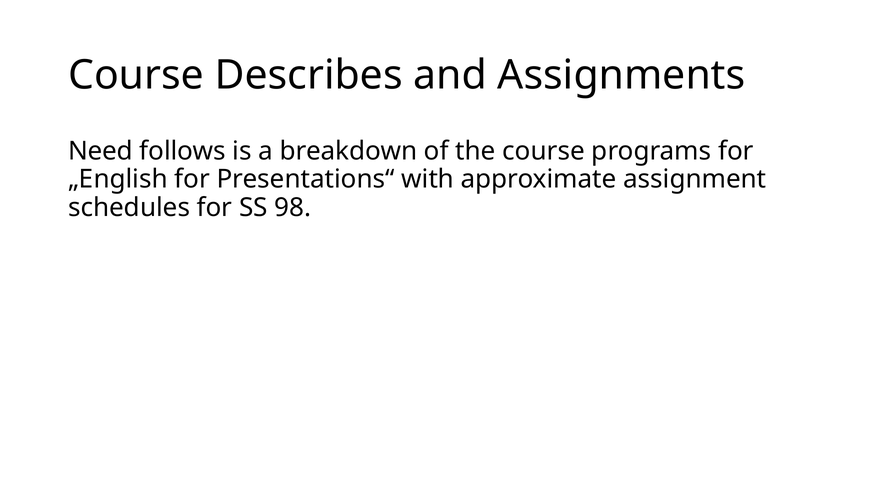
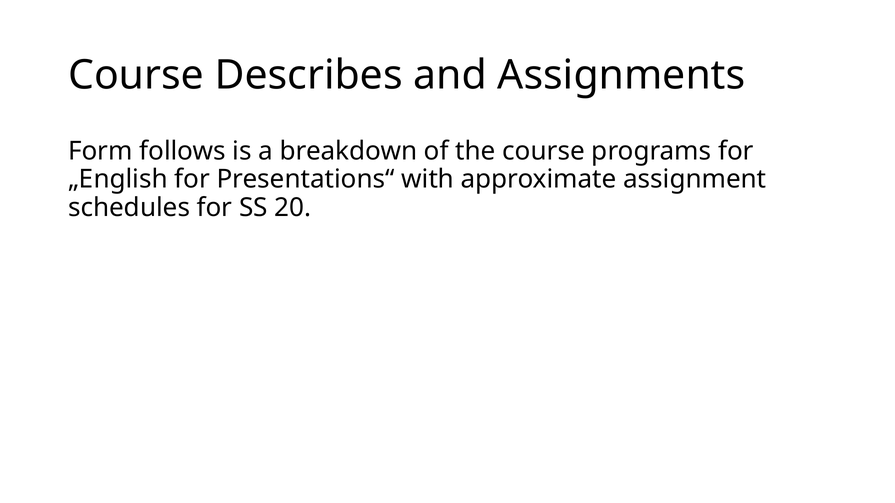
Need: Need -> Form
98: 98 -> 20
